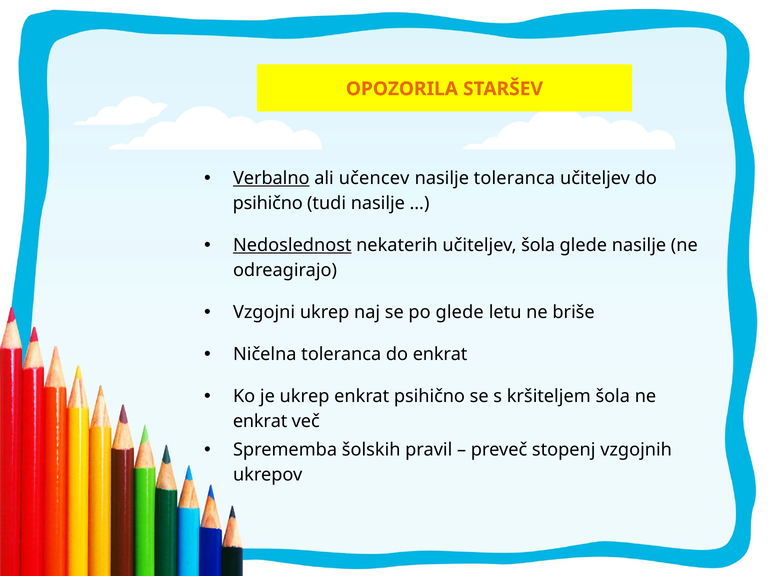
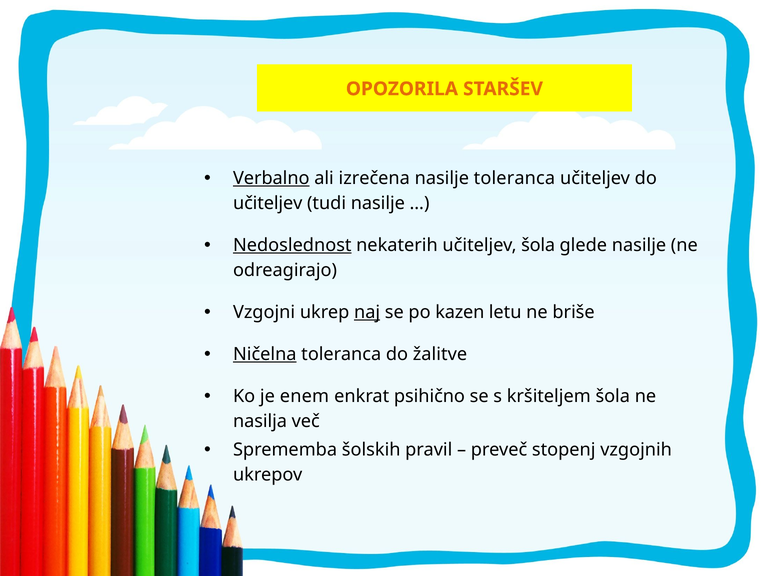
učencev: učencev -> izrečena
psihično at (268, 203): psihično -> učiteljev
naj underline: none -> present
po glede: glede -> kazen
Ničelna underline: none -> present
do enkrat: enkrat -> žalitve
je ukrep: ukrep -> enem
enkrat at (260, 421): enkrat -> nasilja
